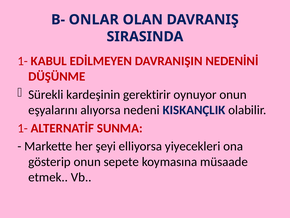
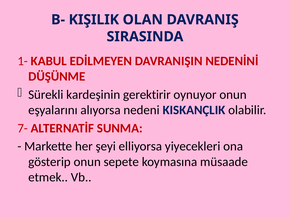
ONLAR: ONLAR -> KIŞILIK
1- at (23, 128): 1- -> 7-
